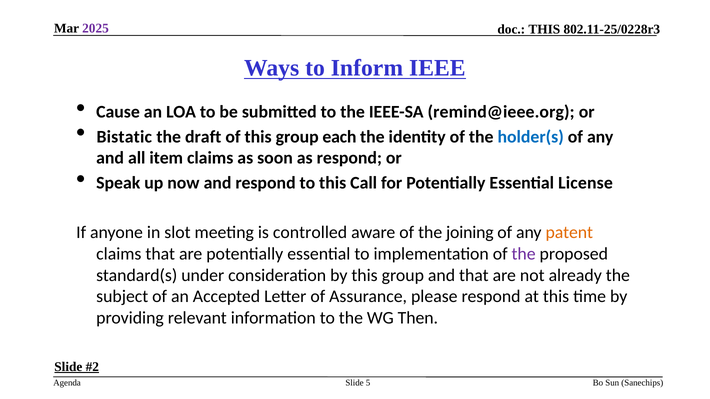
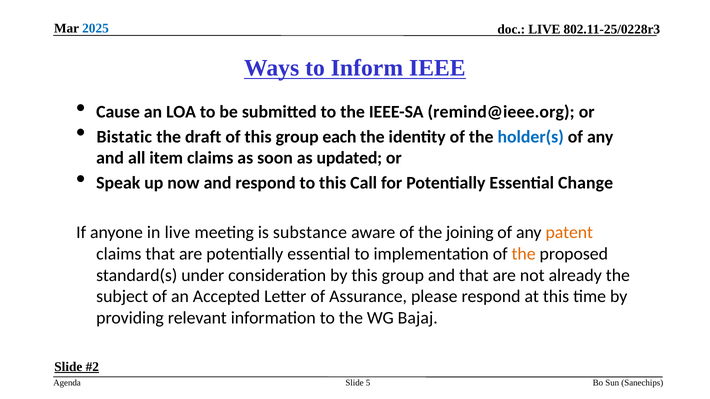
2025 colour: purple -> blue
THIS at (544, 30): THIS -> LIVE
as respond: respond -> updated
License: License -> Change
in slot: slot -> live
controlled: controlled -> substance
the at (524, 254) colour: purple -> orange
Then: Then -> Bajaj
